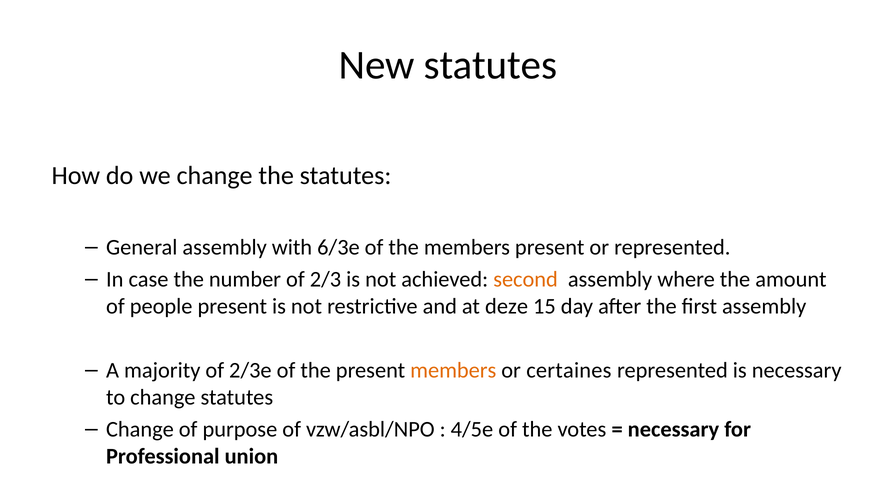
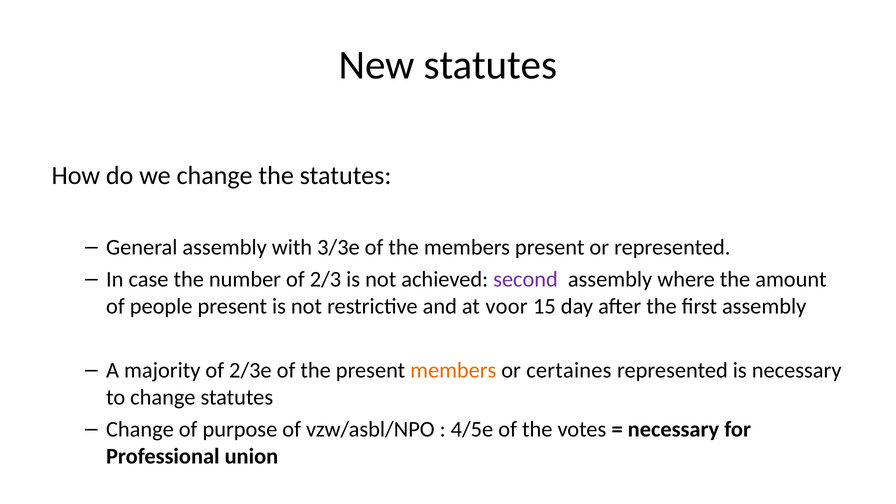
6/3e: 6/3e -> 3/3e
second colour: orange -> purple
deze: deze -> voor
